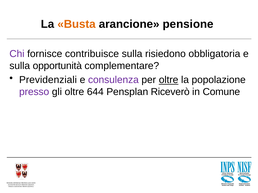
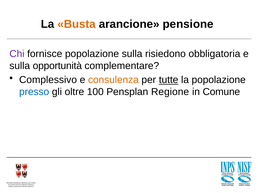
fornisce contribuisce: contribuisce -> popolazione
Previdenziali: Previdenziali -> Complessivo
consulenza colour: purple -> orange
per oltre: oltre -> tutte
presso colour: purple -> blue
644: 644 -> 100
Riceverò: Riceverò -> Regione
